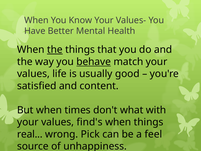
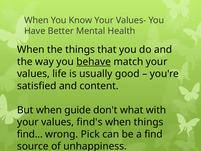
the at (55, 50) underline: present -> none
times: times -> guide
real at (30, 134): real -> find
a feel: feel -> find
